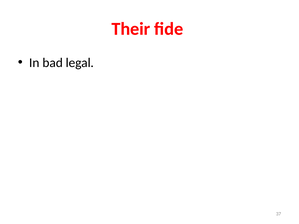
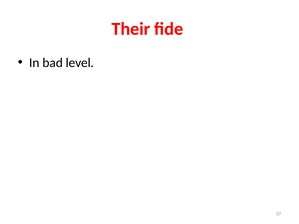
legal: legal -> level
